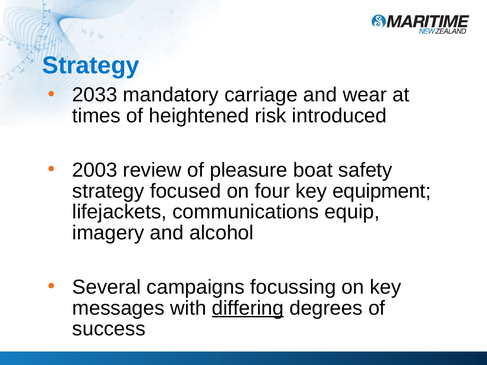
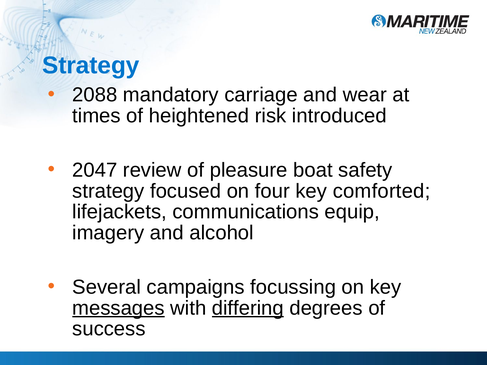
2033: 2033 -> 2088
2003: 2003 -> 2047
equipment: equipment -> comforted
messages underline: none -> present
